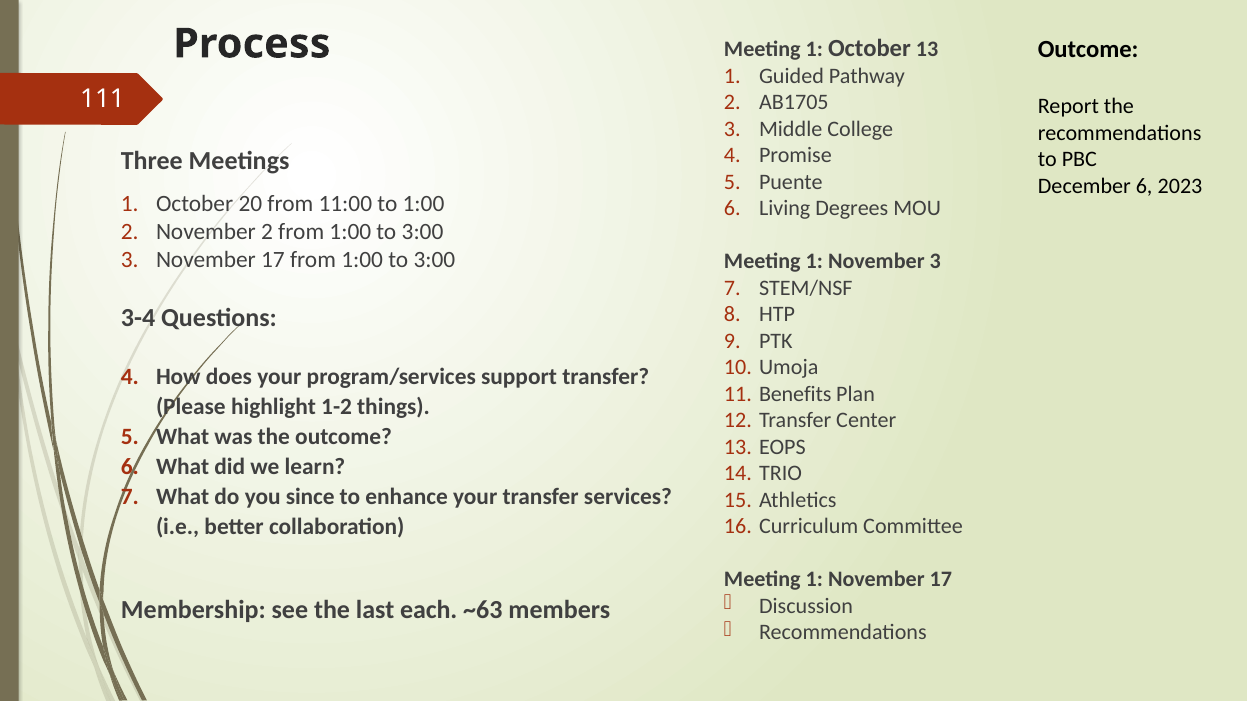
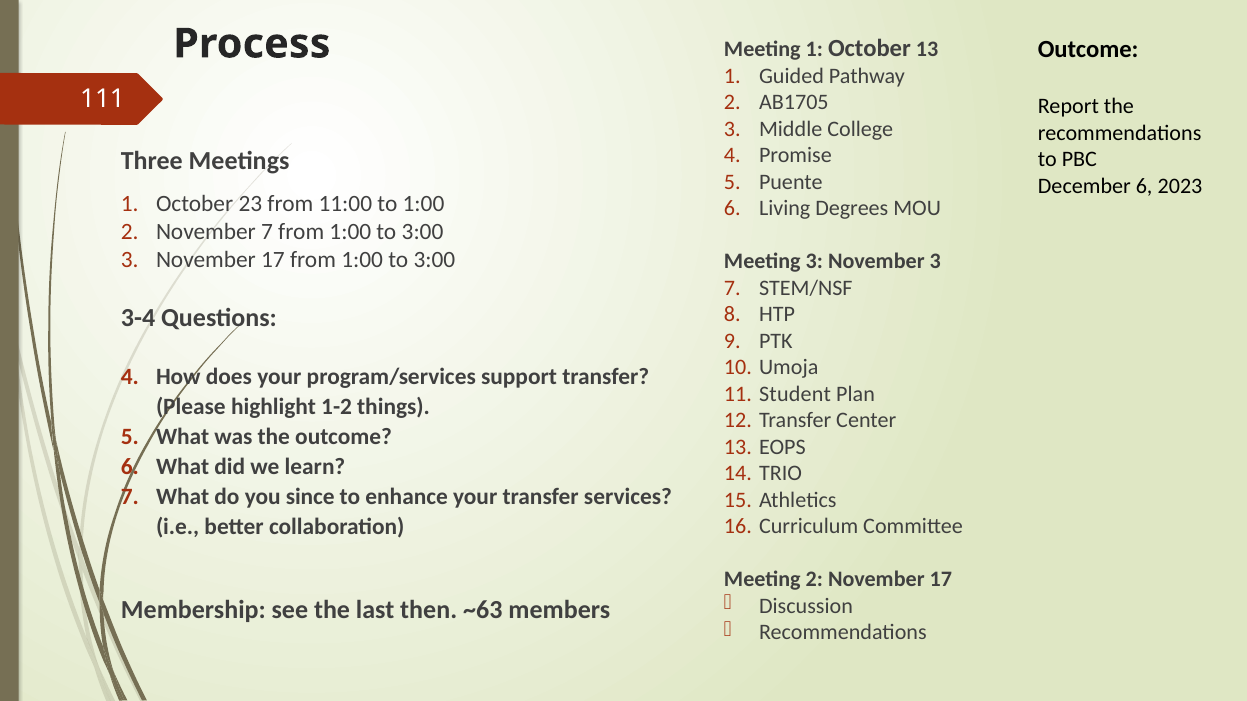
20: 20 -> 23
November 2: 2 -> 7
1 at (814, 262): 1 -> 3
Benefits: Benefits -> Student
1 at (814, 580): 1 -> 2
each: each -> then
